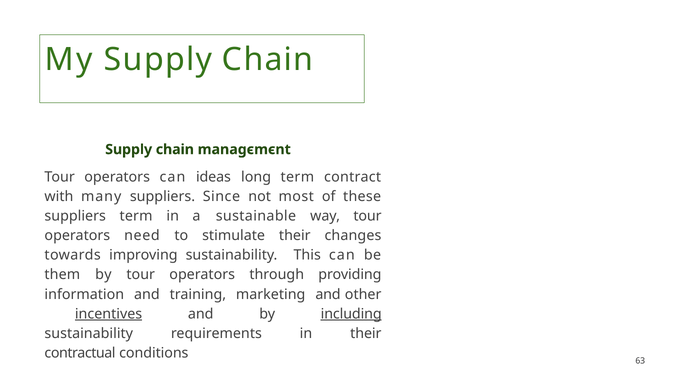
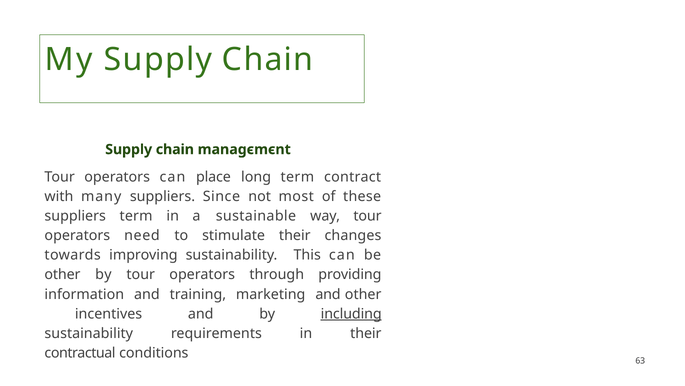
ideas: ideas -> place
them at (62, 274): them -> other
incentives underline: present -> none
